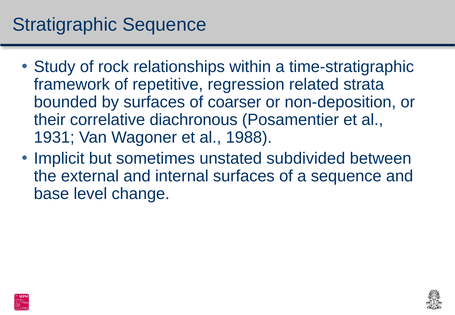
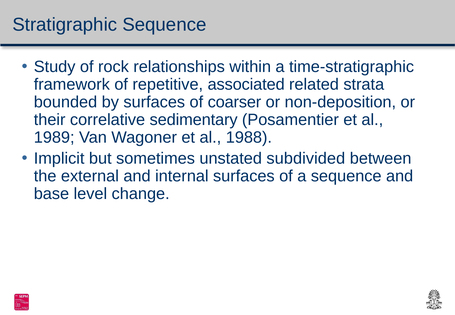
regression: regression -> associated
diachronous: diachronous -> sedimentary
1931: 1931 -> 1989
